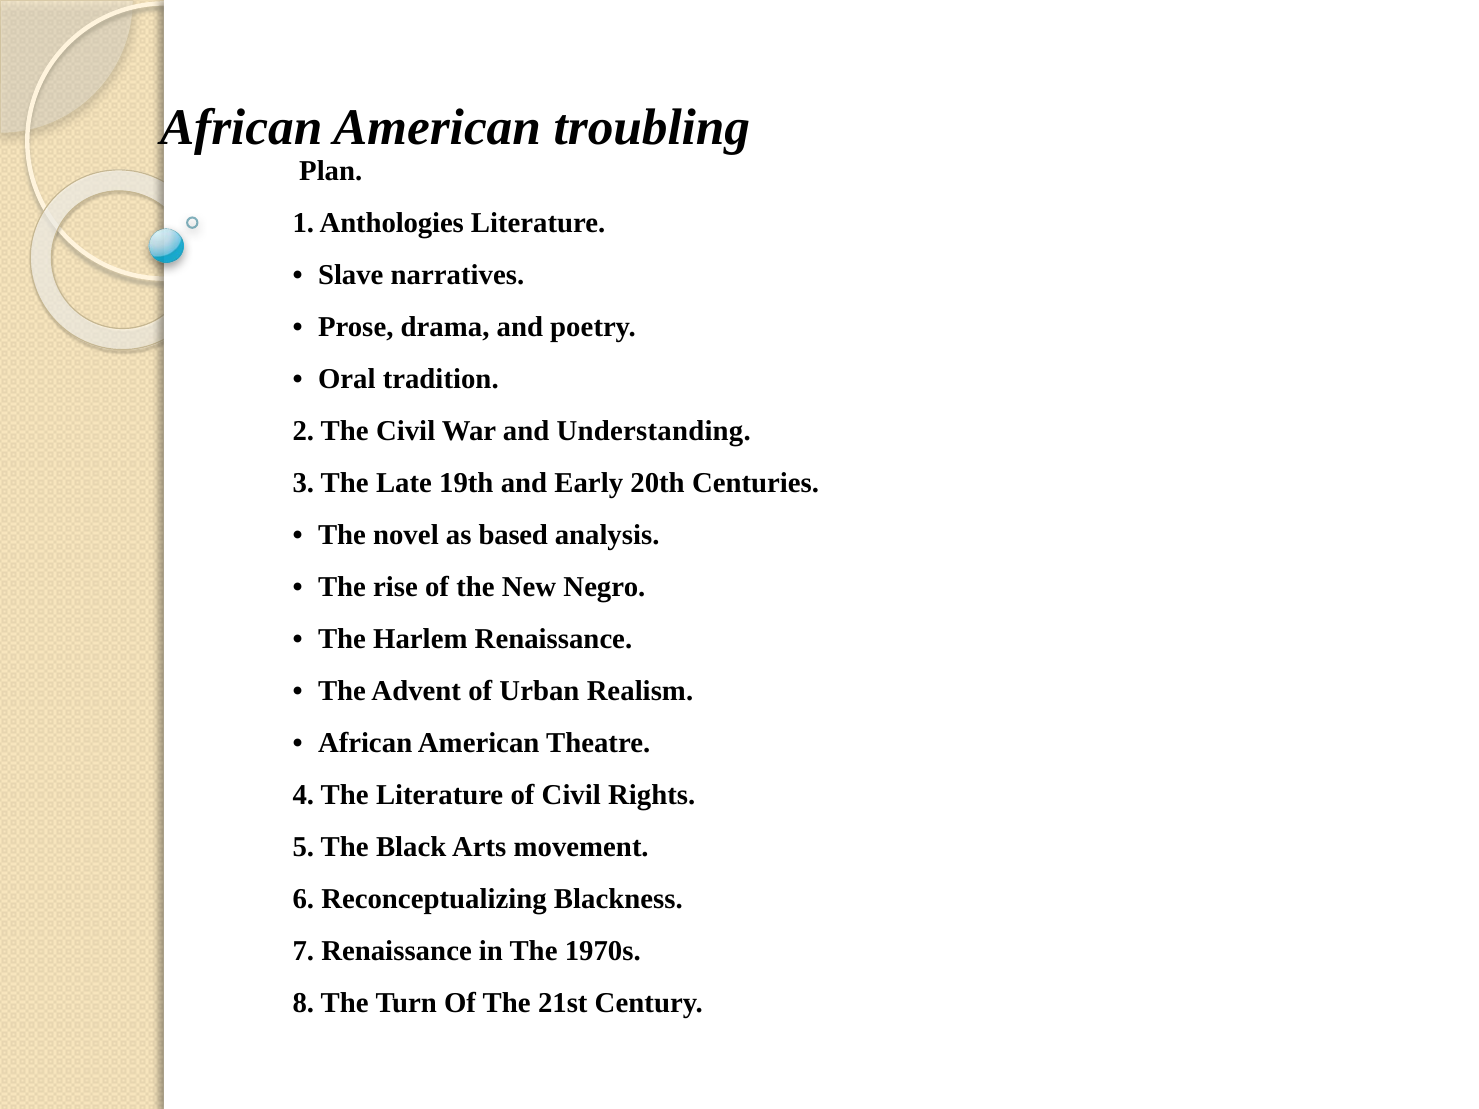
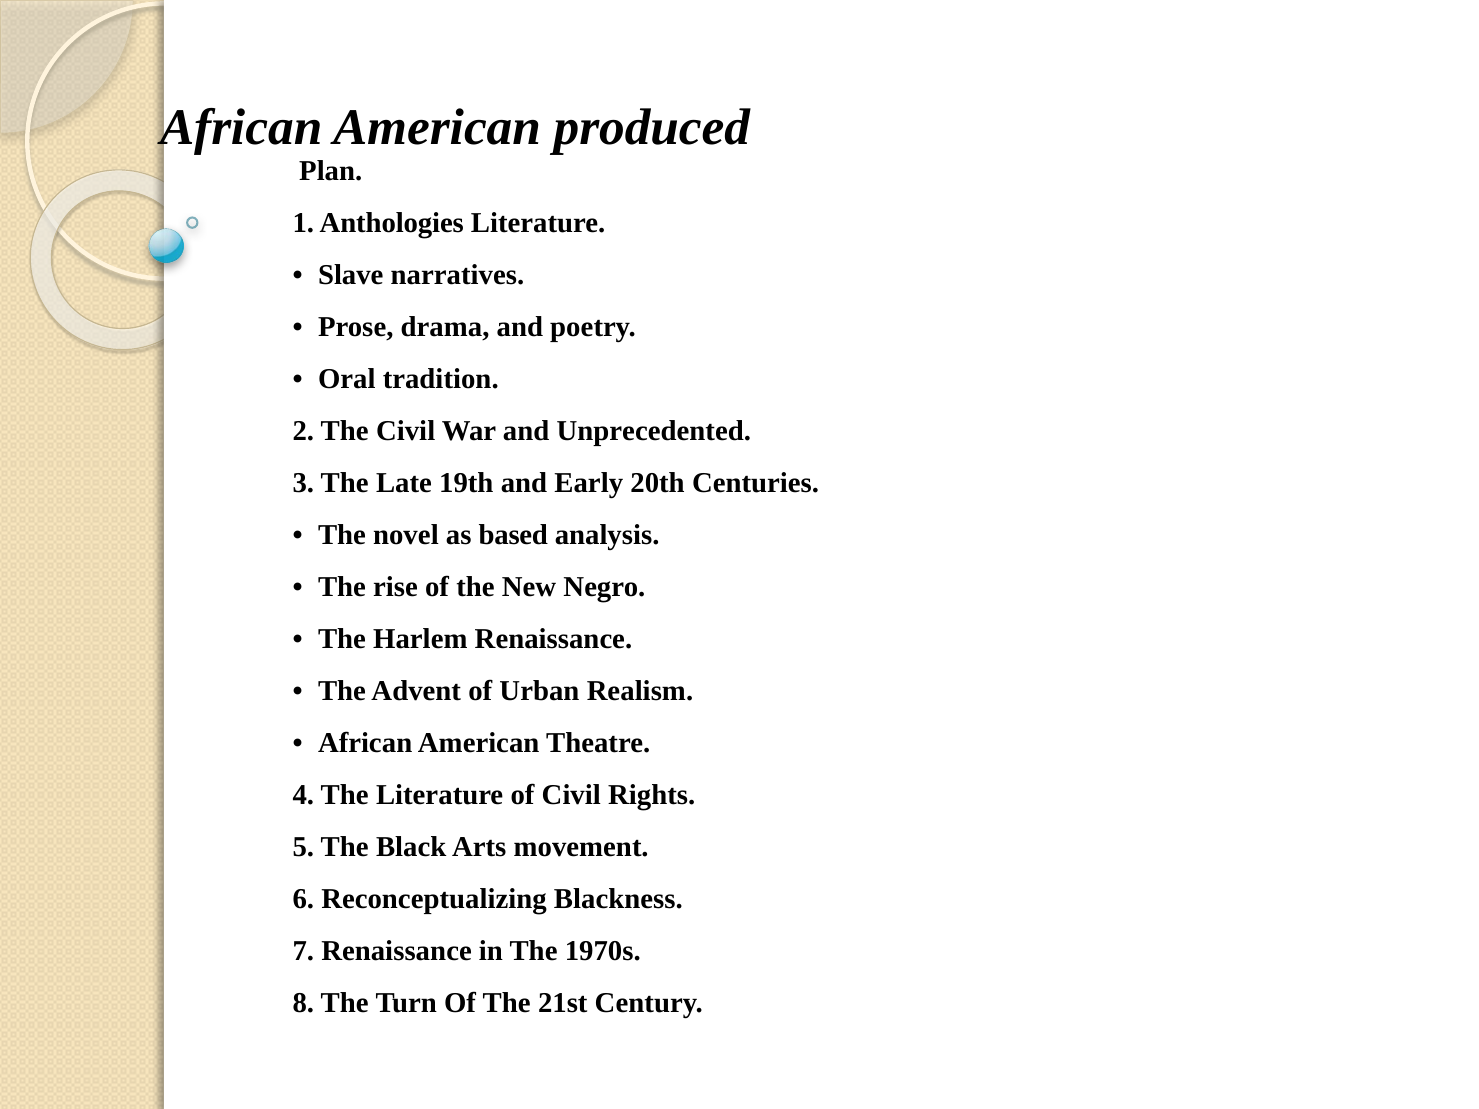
troubling: troubling -> produced
Understanding: Understanding -> Unprecedented
